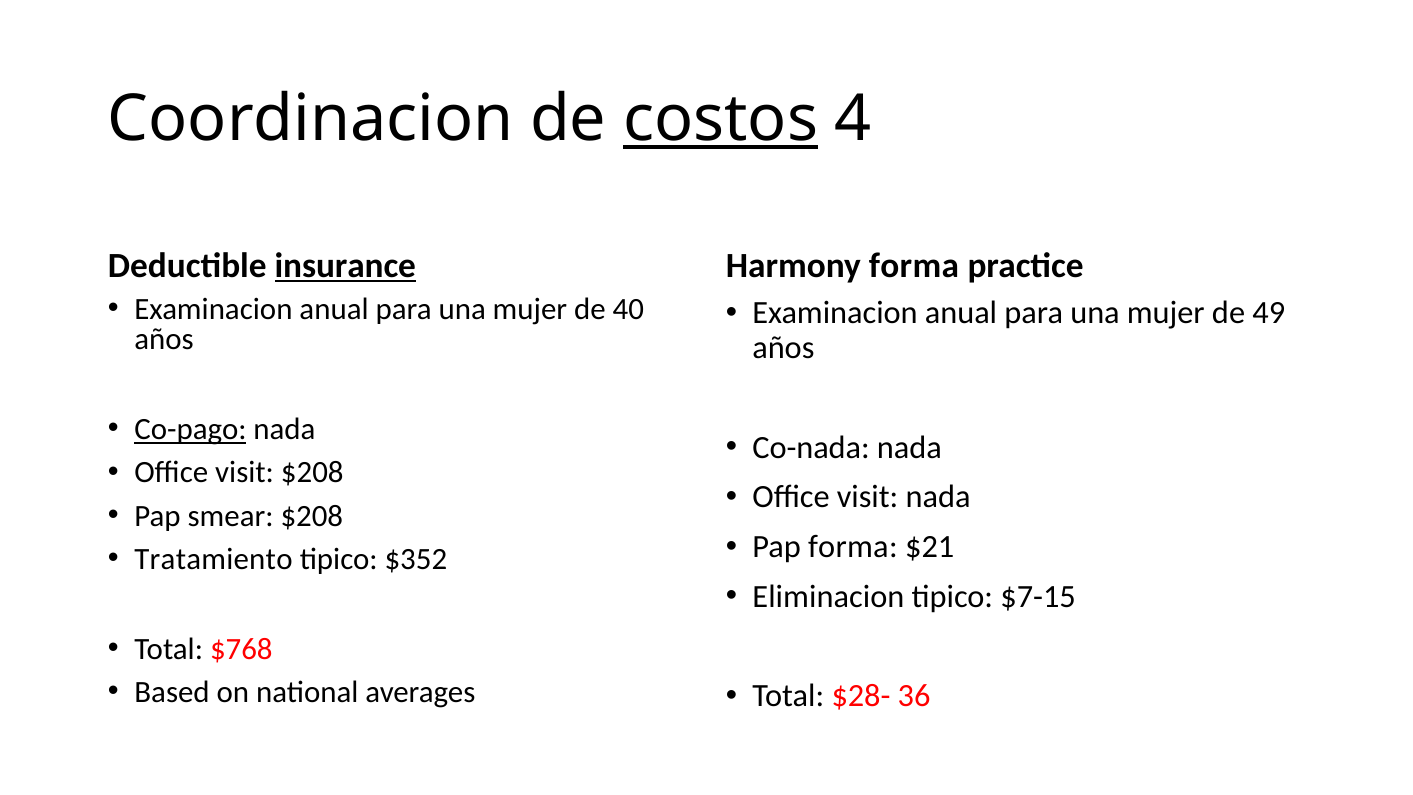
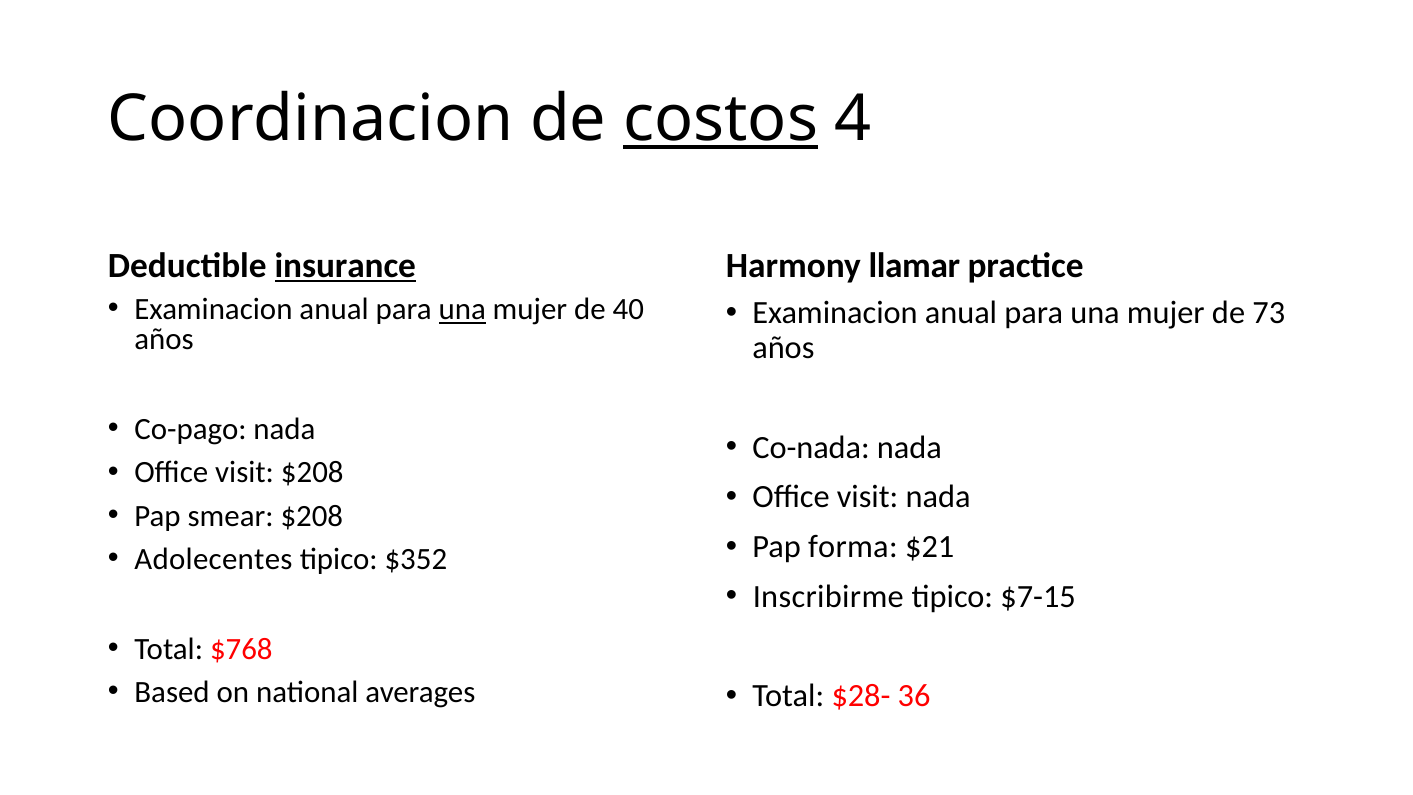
Harmony forma: forma -> llamar
una at (462, 309) underline: none -> present
49: 49 -> 73
Co-pago underline: present -> none
Tratamiento: Tratamiento -> Adolecentes
Eliminacion: Eliminacion -> Inscribirme
